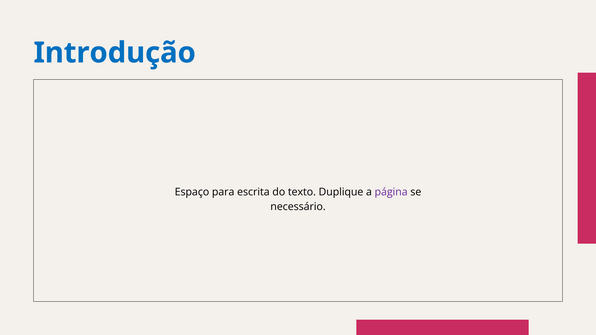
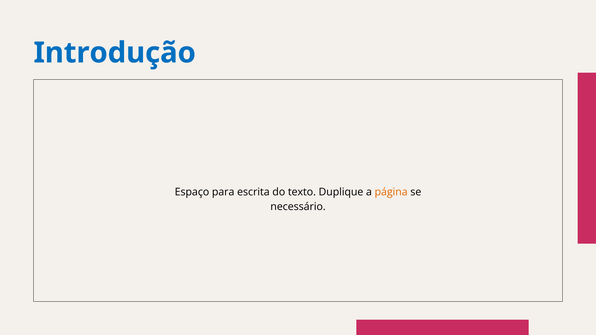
página colour: purple -> orange
